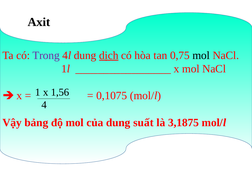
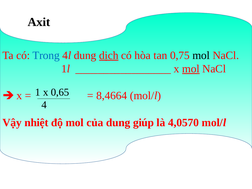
Trong colour: purple -> blue
mol at (191, 69) underline: none -> present
1,56: 1,56 -> 0,65
0,1075: 0,1075 -> 8,4664
bảng: bảng -> nhiệt
suất: suất -> giúp
3,1875: 3,1875 -> 4,0570
